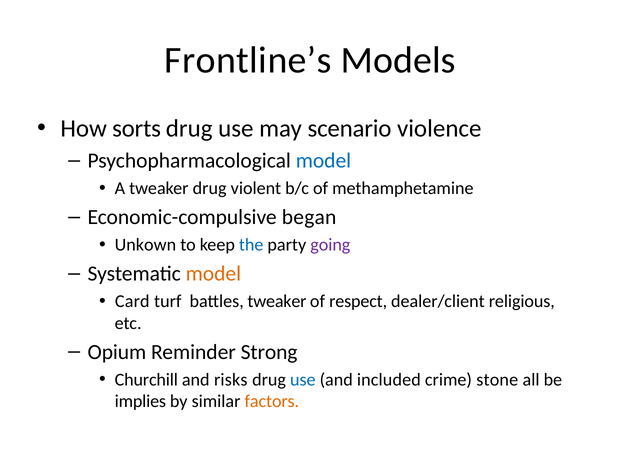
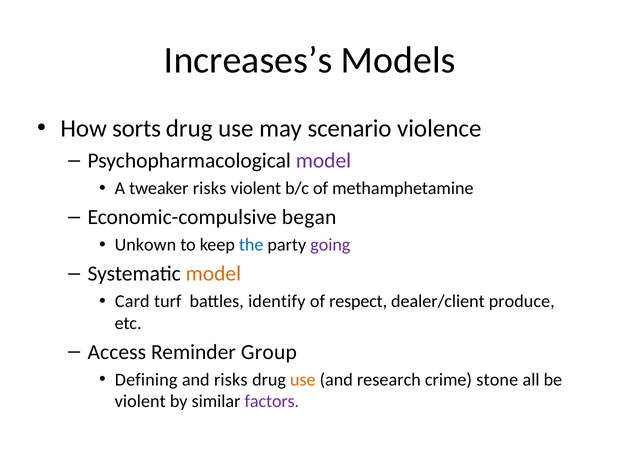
Frontline’s: Frontline’s -> Increases’s
model at (323, 161) colour: blue -> purple
tweaker drug: drug -> risks
battles tweaker: tweaker -> identify
religious: religious -> produce
Opium: Opium -> Access
Strong: Strong -> Group
Churchill: Churchill -> Defining
use at (303, 380) colour: blue -> orange
included: included -> research
implies at (140, 401): implies -> violent
factors colour: orange -> purple
